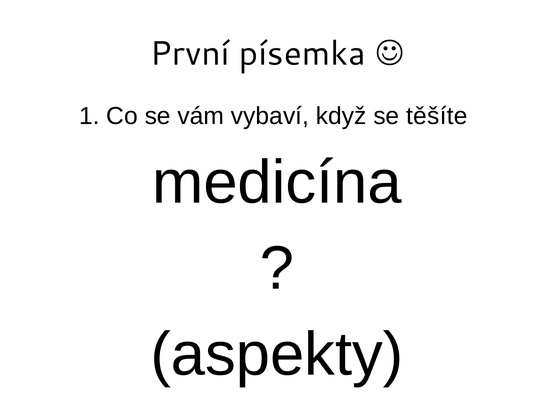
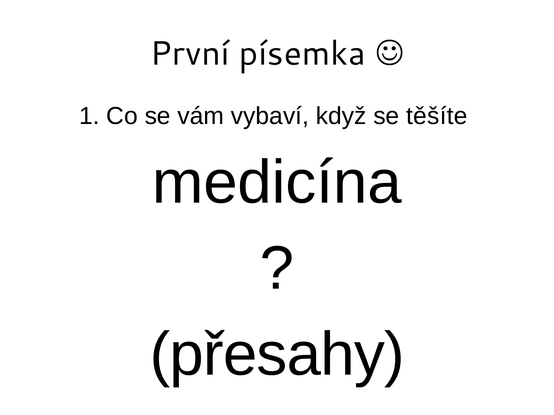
aspekty: aspekty -> přesahy
